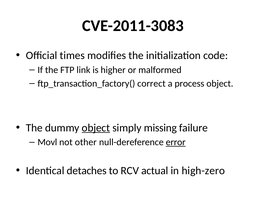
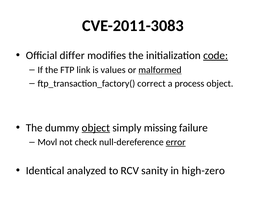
times: times -> differ
code underline: none -> present
higher: higher -> values
malformed underline: none -> present
other: other -> check
detaches: detaches -> analyzed
actual: actual -> sanity
